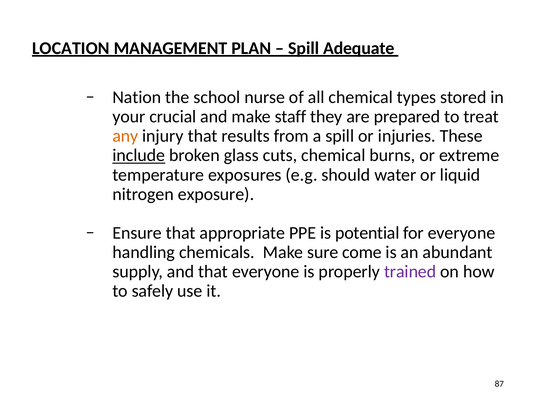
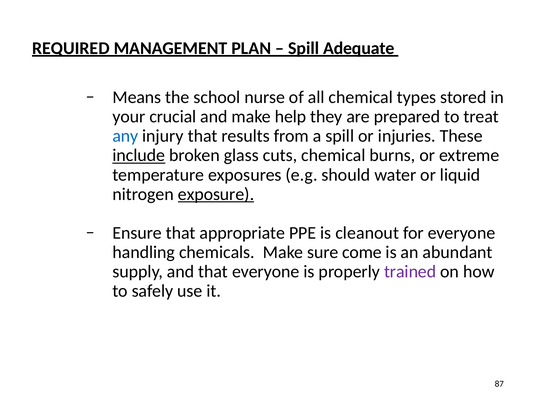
LOCATION: LOCATION -> REQUIRED
Nation: Nation -> Means
staff: staff -> help
any colour: orange -> blue
exposure underline: none -> present
potential: potential -> cleanout
